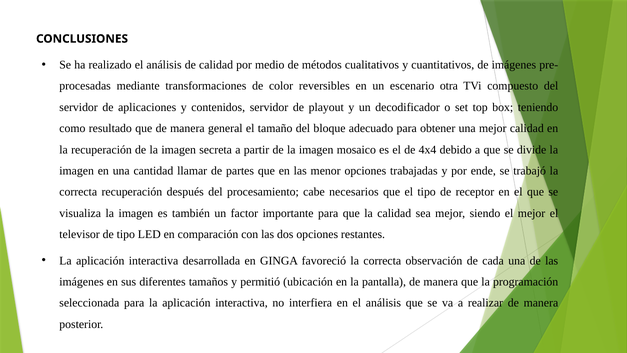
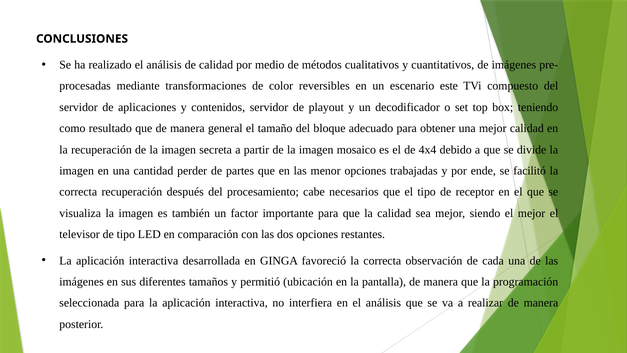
otra: otra -> este
llamar: llamar -> perder
trabajó: trabajó -> facilitó
